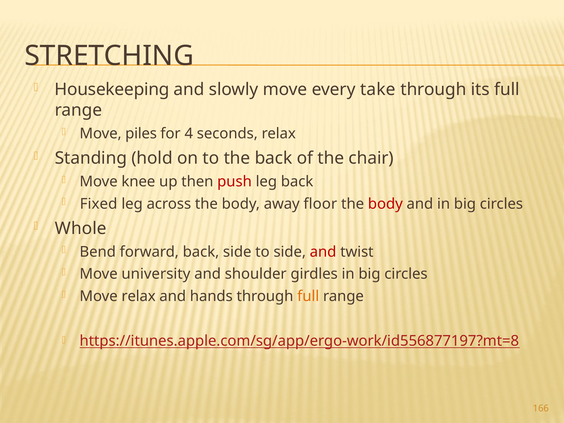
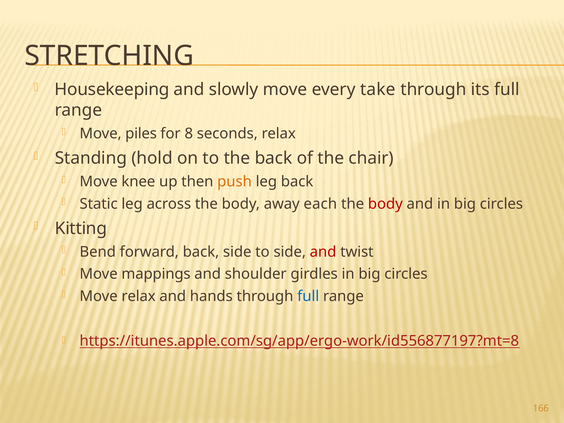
4: 4 -> 8
push colour: red -> orange
Fixed: Fixed -> Static
floor: floor -> each
Whole: Whole -> Kitting
university: university -> mappings
full at (308, 296) colour: orange -> blue
